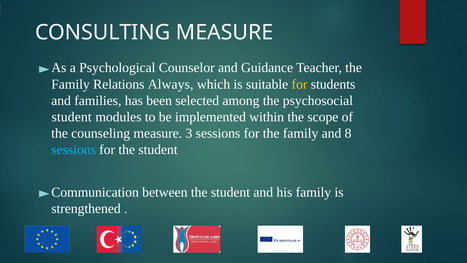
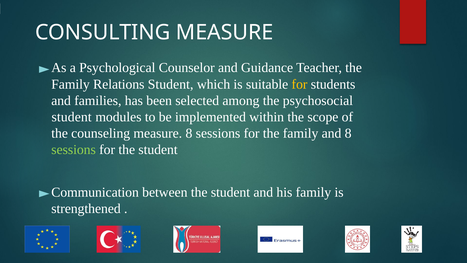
Relations Always: Always -> Student
measure 3: 3 -> 8
sessions at (74, 150) colour: light blue -> light green
